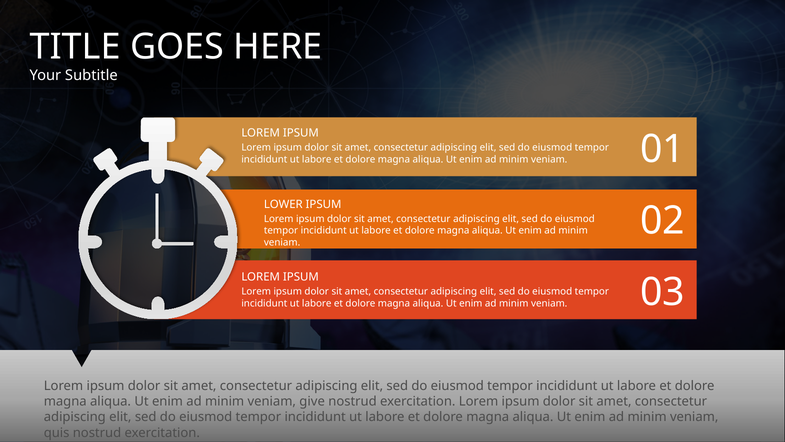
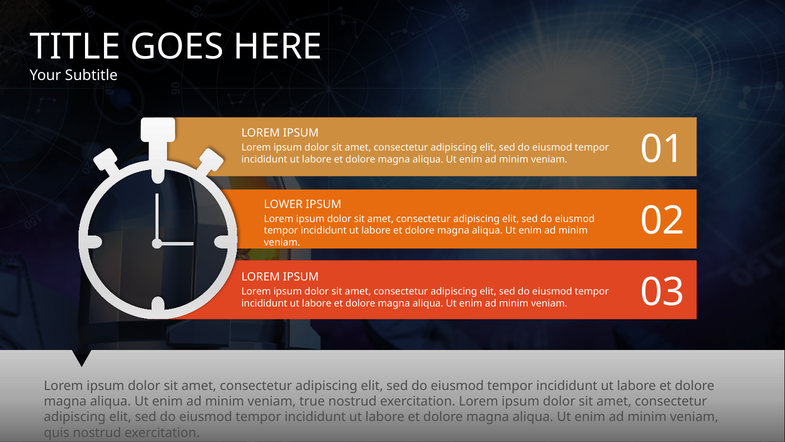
give: give -> true
